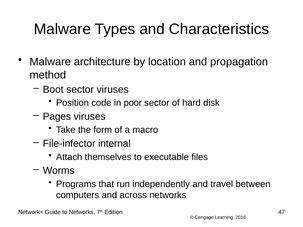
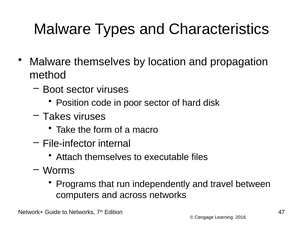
Malware architecture: architecture -> themselves
Pages: Pages -> Takes
